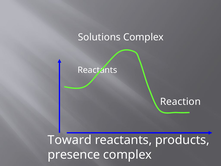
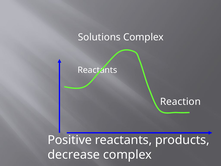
Toward: Toward -> Positive
presence: presence -> decrease
